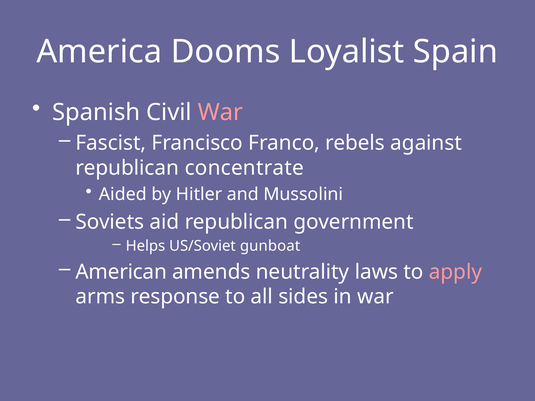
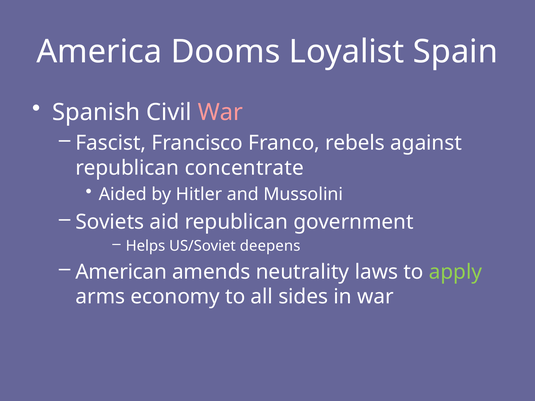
gunboat: gunboat -> deepens
apply colour: pink -> light green
response: response -> economy
